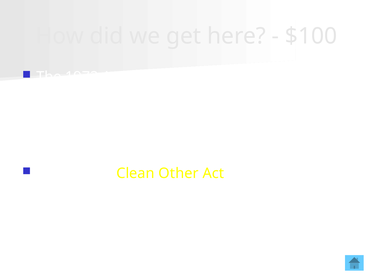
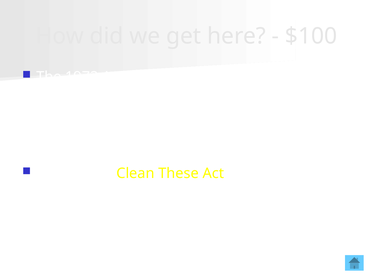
Other: Other -> These
